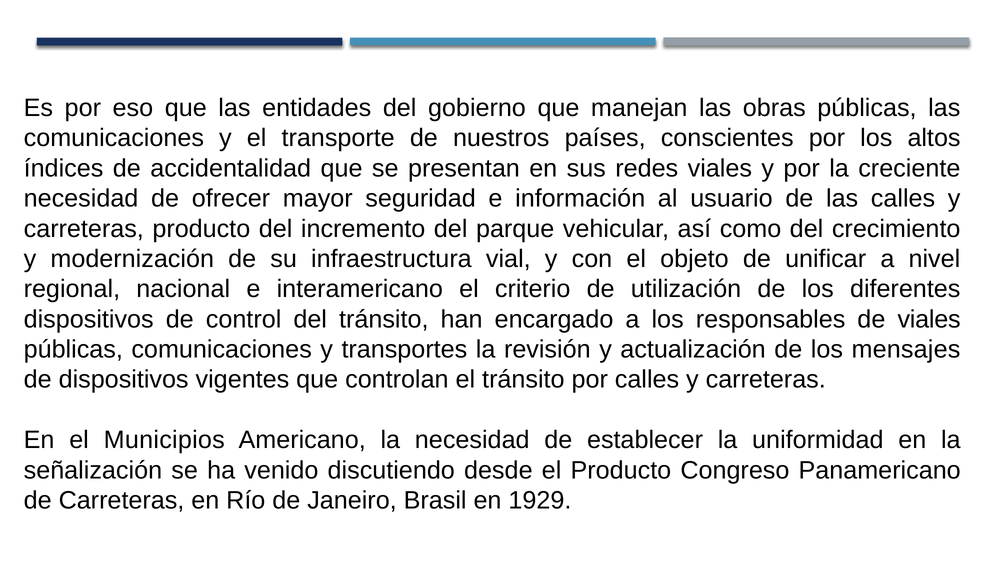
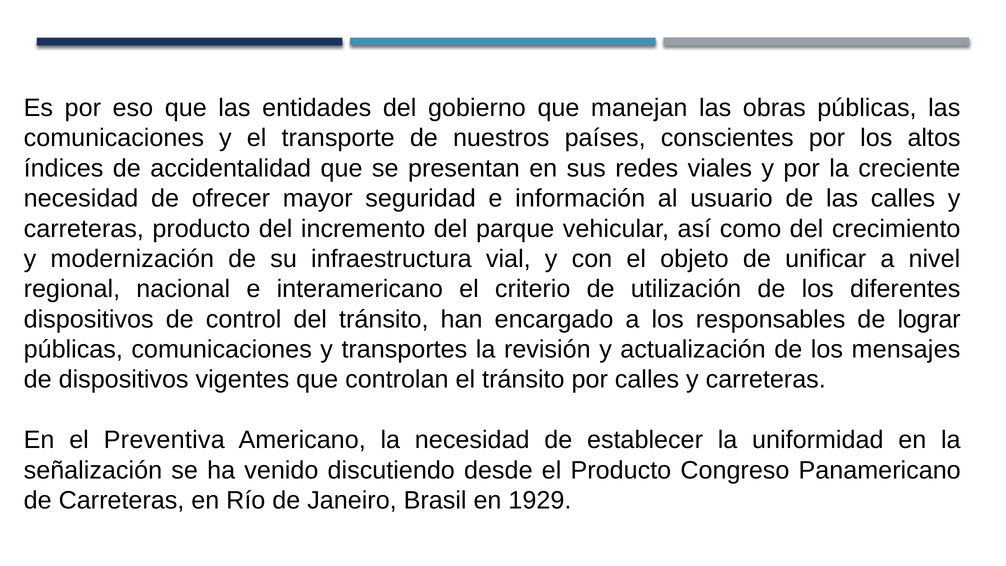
de viales: viales -> lograr
Municipios: Municipios -> Preventiva
